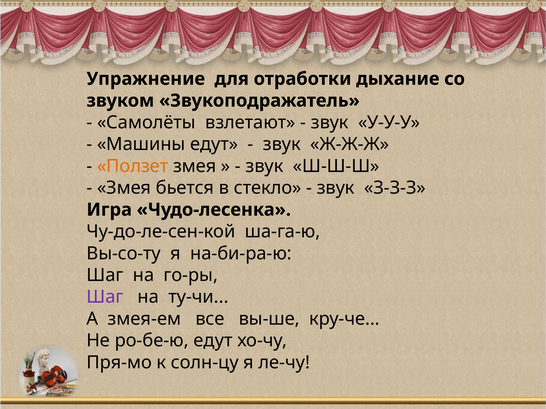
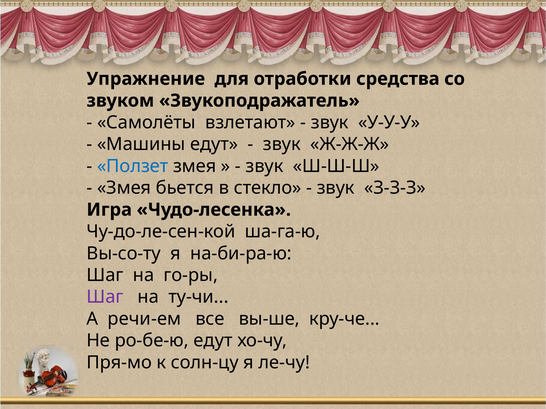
дыхание: дыхание -> средства
Ползет colour: orange -> blue
змея-ем: змея-ем -> речи-ем
